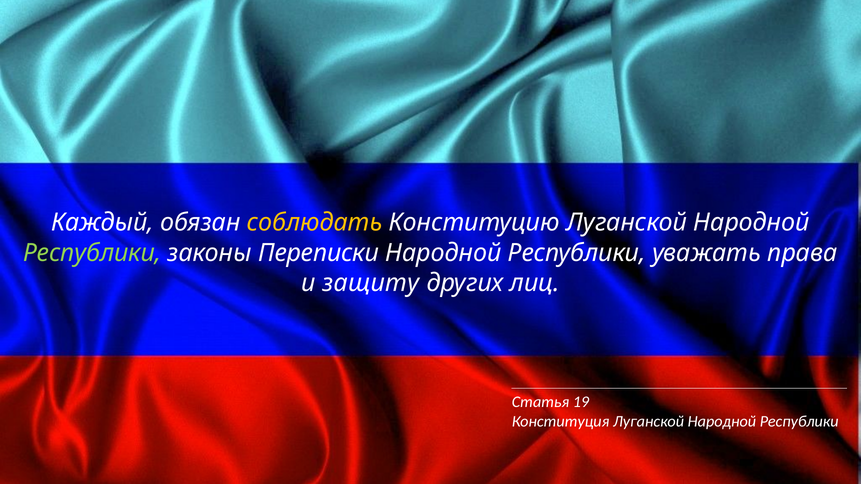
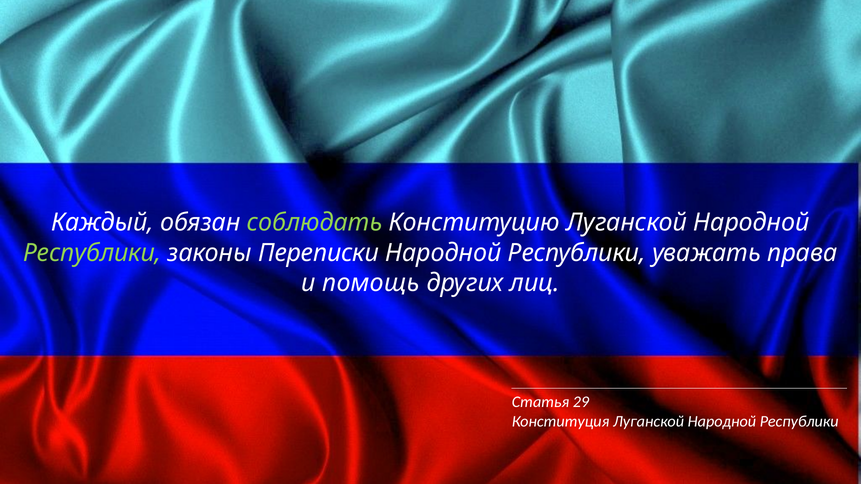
соблюдать colour: yellow -> light green
защиту: защиту -> помощь
19: 19 -> 29
